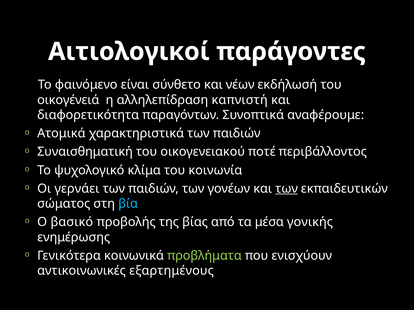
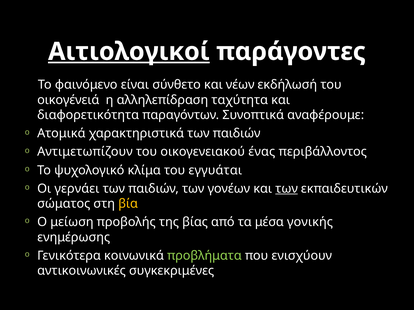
Αιτιολογικοί underline: none -> present
καπνιστή: καπνιστή -> ταχύτητα
Συναισθηματική: Συναισθηματική -> Αντιμετωπίζουν
ποτέ: ποτέ -> ένας
κοινωνία: κοινωνία -> εγγυάται
βία colour: light blue -> yellow
βασικό: βασικό -> μείωση
εξαρτημένους: εξαρτημένους -> συγκεκριμένες
